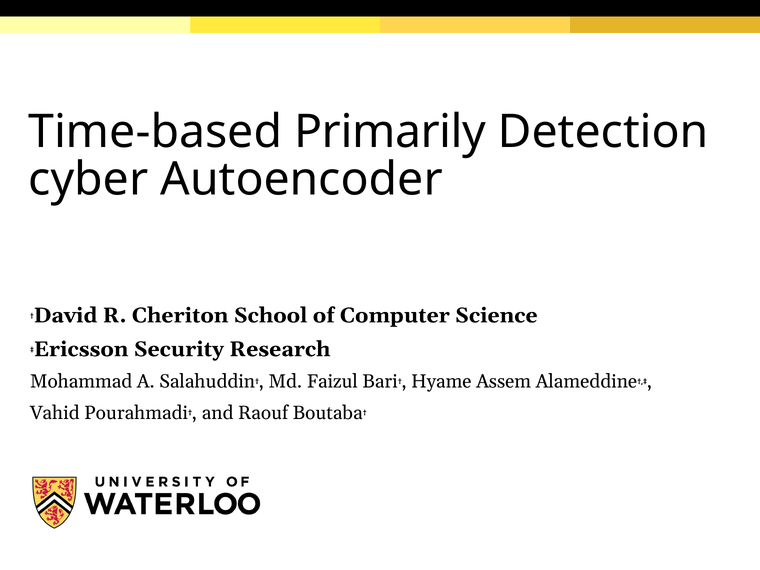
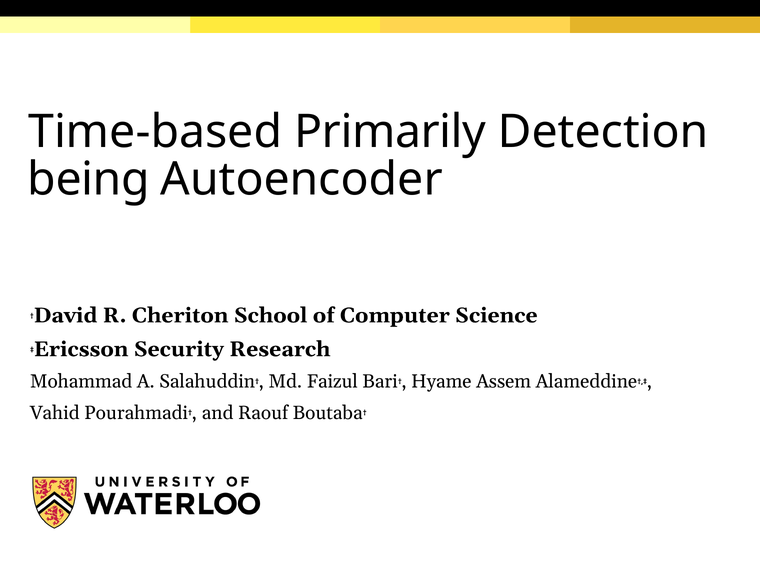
cyber: cyber -> being
